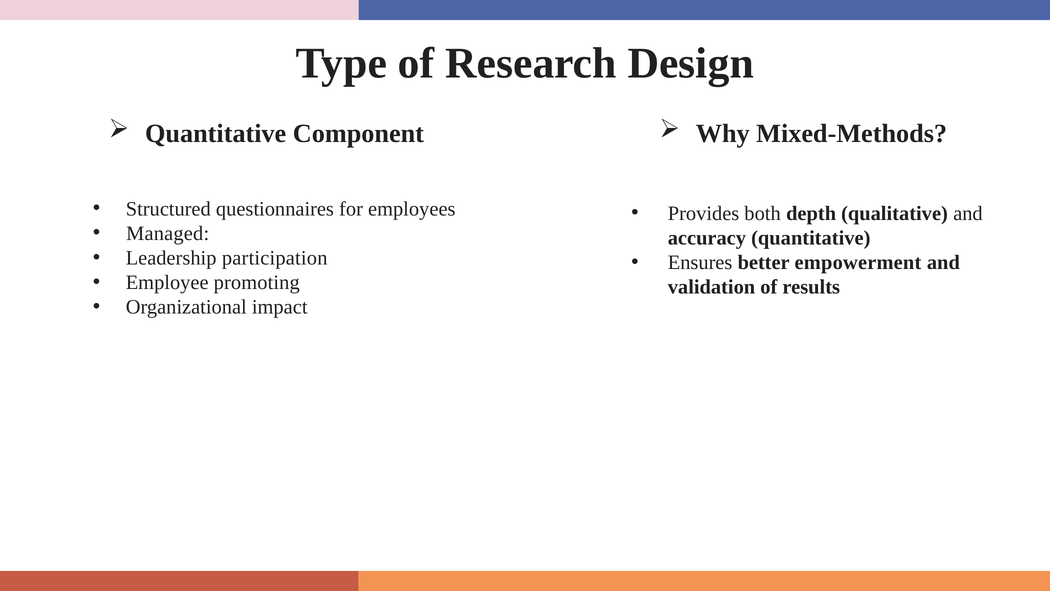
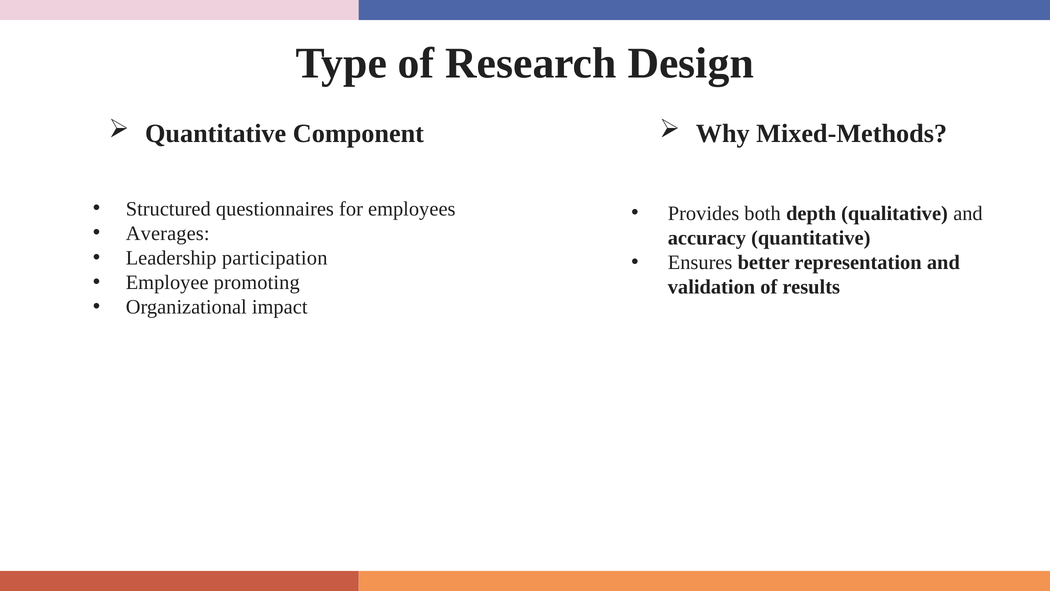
Managed: Managed -> Averages
empowerment: empowerment -> representation
